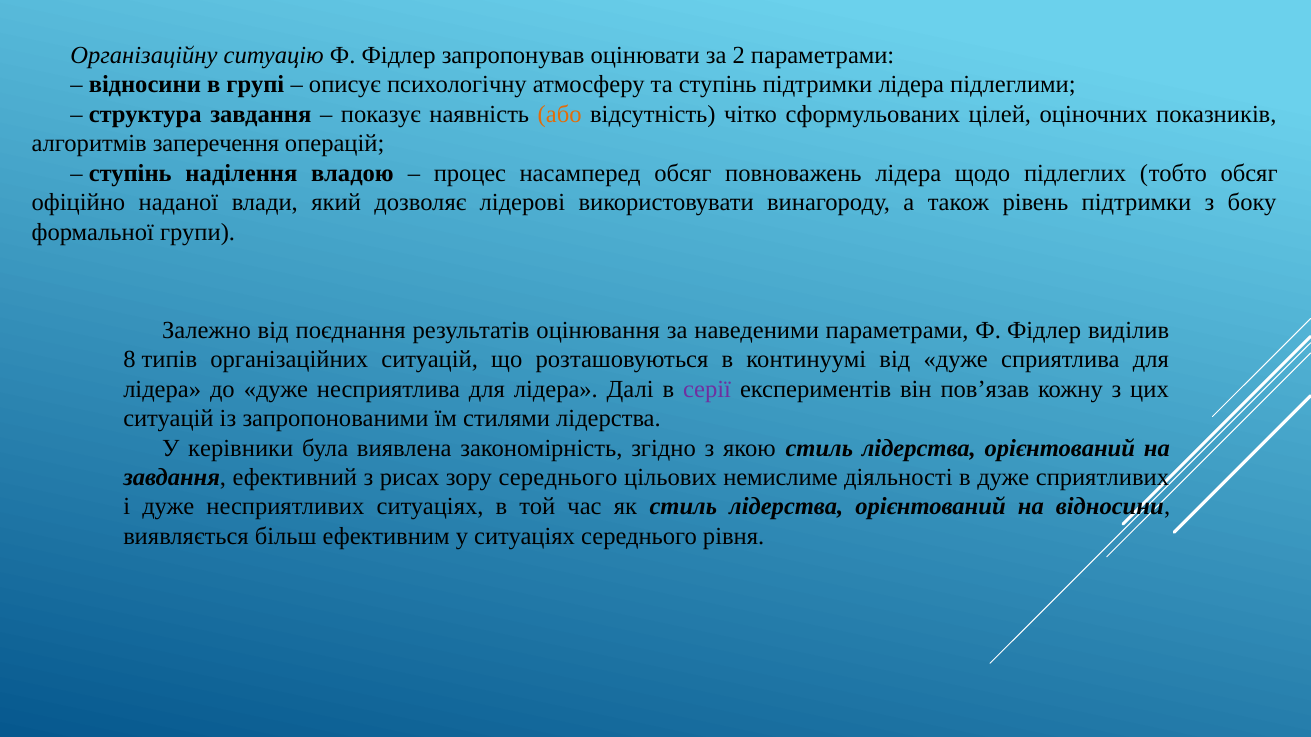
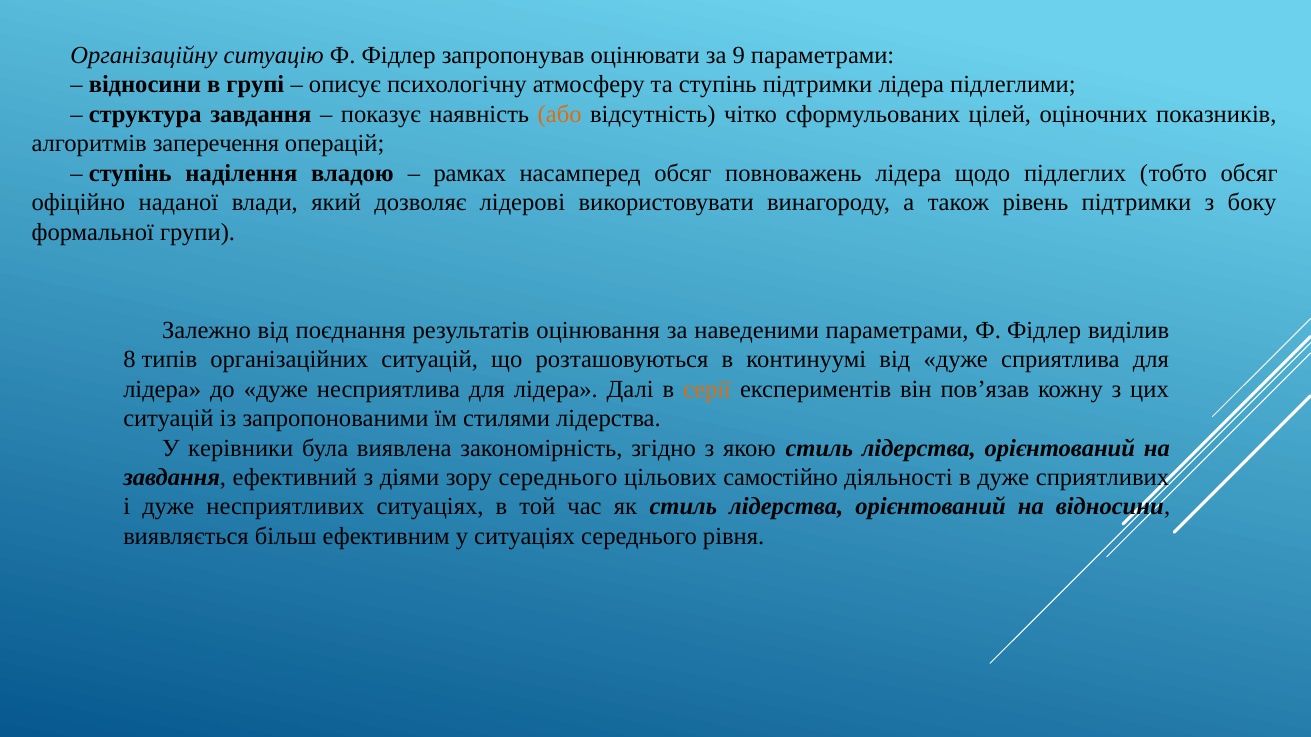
2: 2 -> 9
процес: процес -> рамках
серії colour: purple -> orange
рисах: рисах -> діями
немислиме: немислиме -> самостійно
